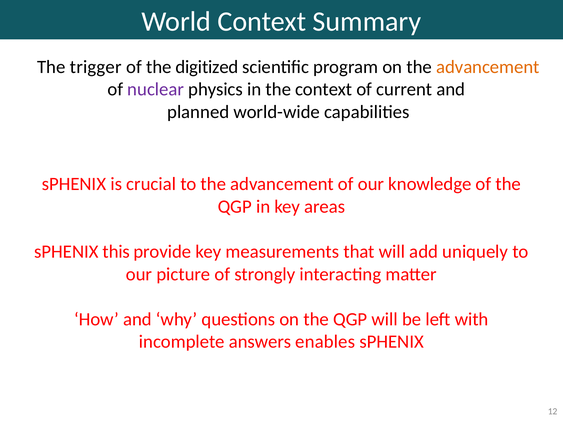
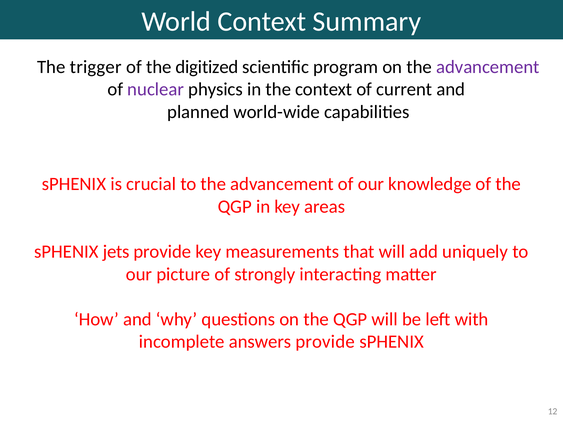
advancement at (488, 67) colour: orange -> purple
this: this -> jets
answers enables: enables -> provide
